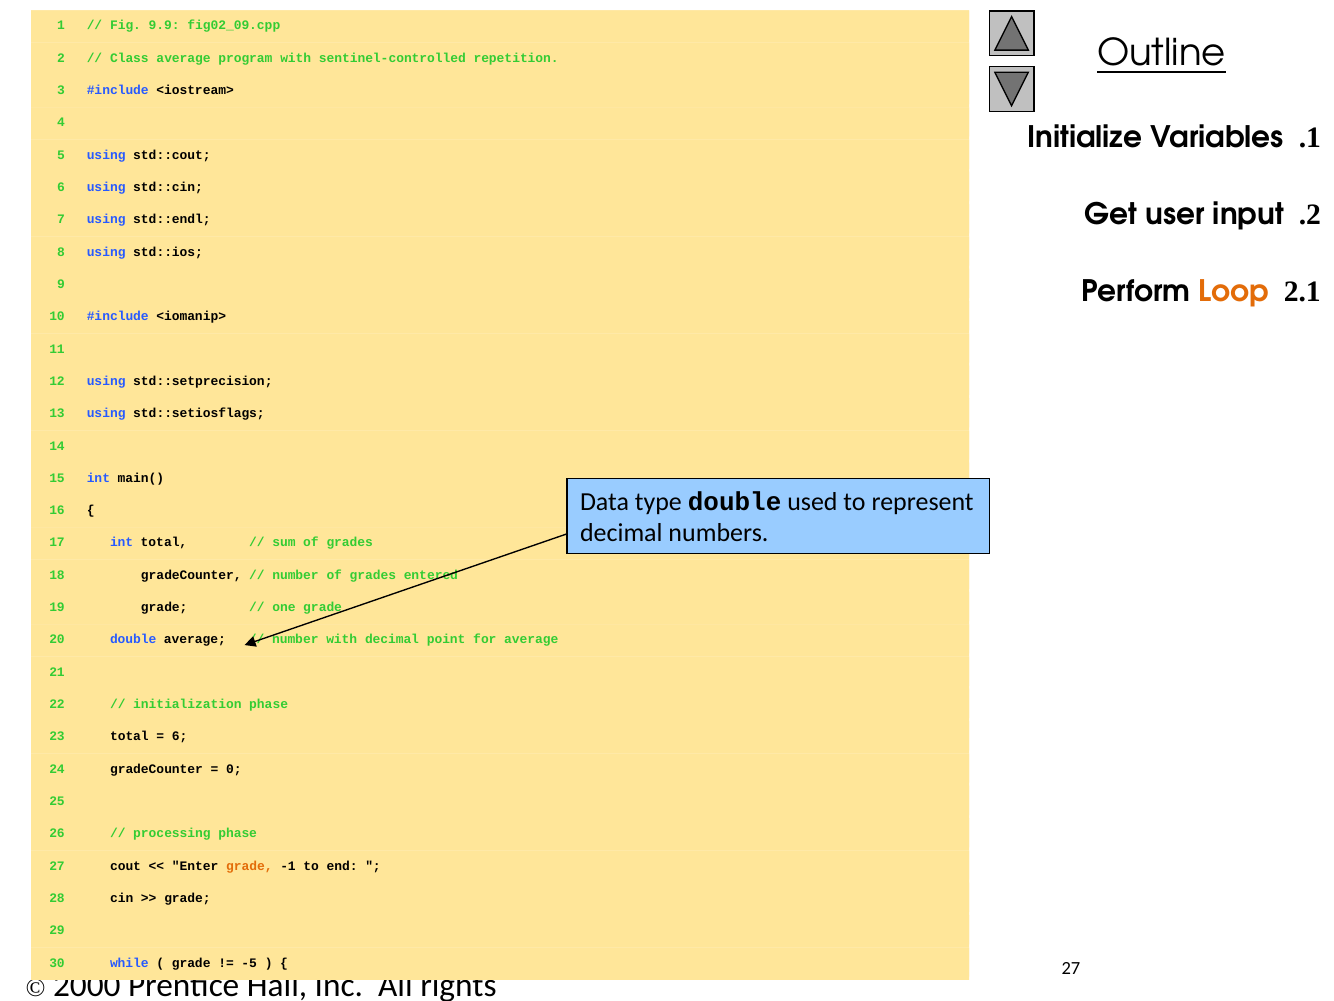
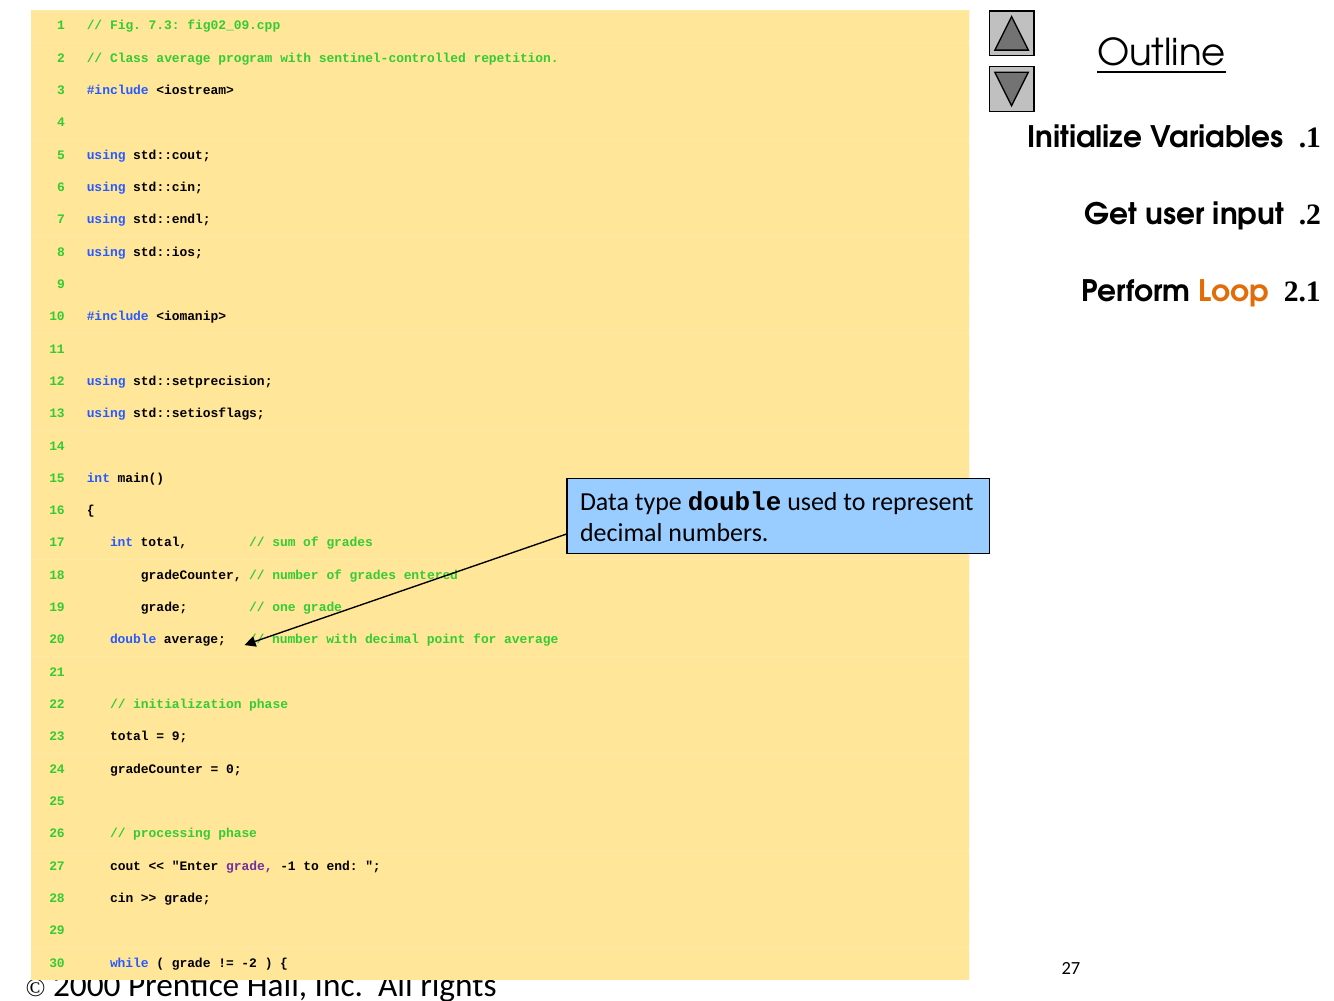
9.9: 9.9 -> 7.3
6 at (180, 736): 6 -> 9
grade at (249, 865) colour: orange -> purple
-5: -5 -> -2
